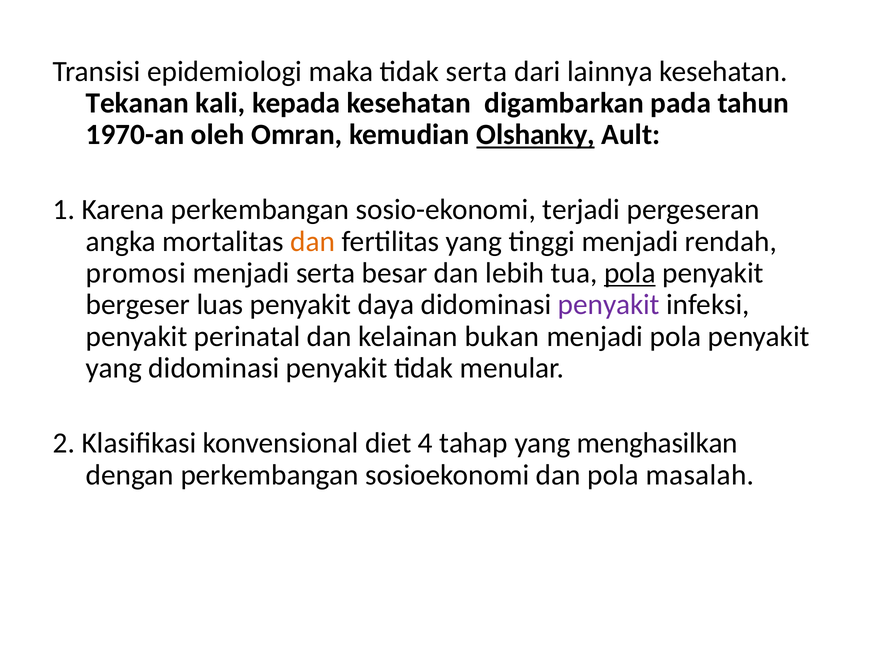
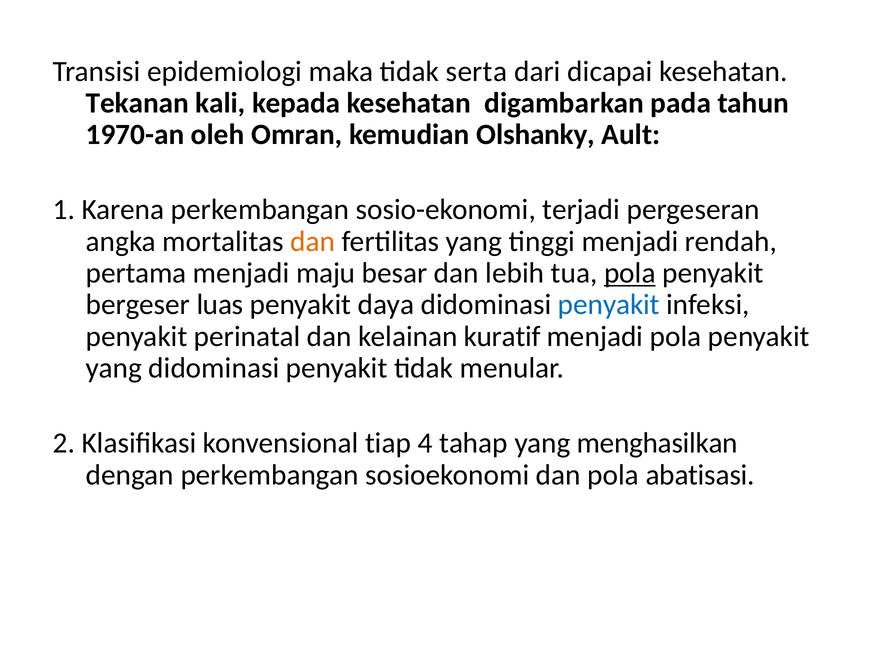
lainnya: lainnya -> dicapai
Olshanky underline: present -> none
promosi: promosi -> pertama
menjadi serta: serta -> maju
penyakit at (609, 305) colour: purple -> blue
bukan: bukan -> kuratif
diet: diet -> tiap
masalah: masalah -> abatisasi
